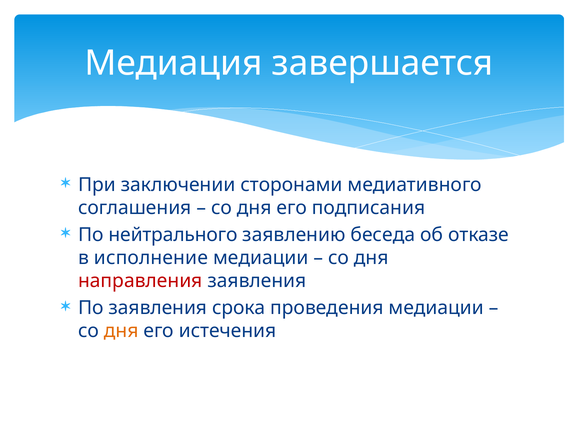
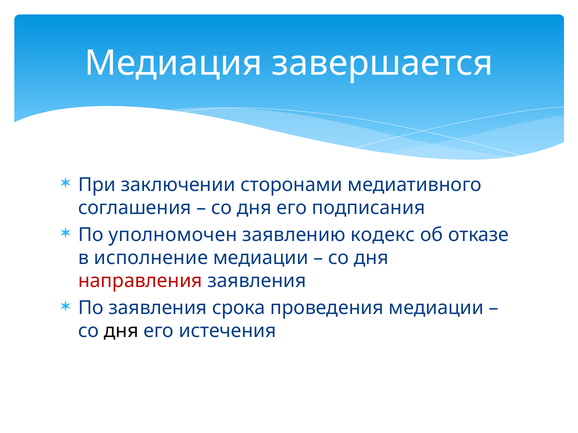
нейтрального: нейтрального -> уполномочен
беседа: беседа -> кодекс
дня at (121, 331) colour: orange -> black
